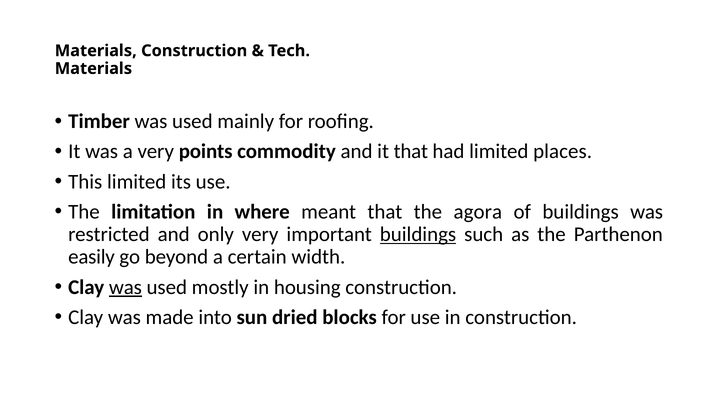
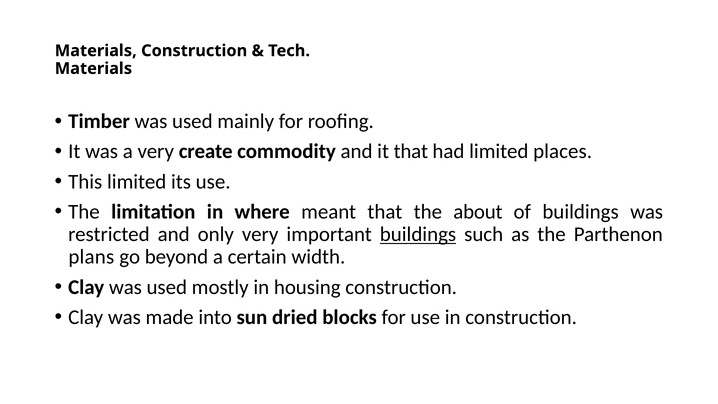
points: points -> create
agora: agora -> about
easily: easily -> plans
was at (125, 287) underline: present -> none
